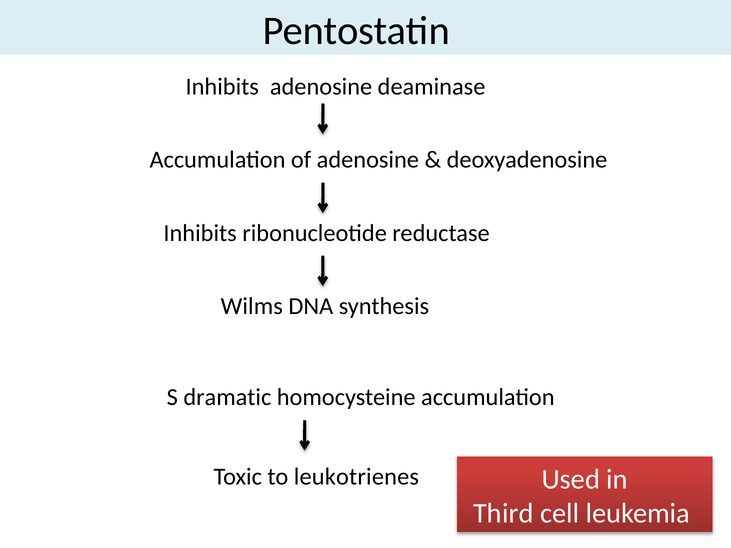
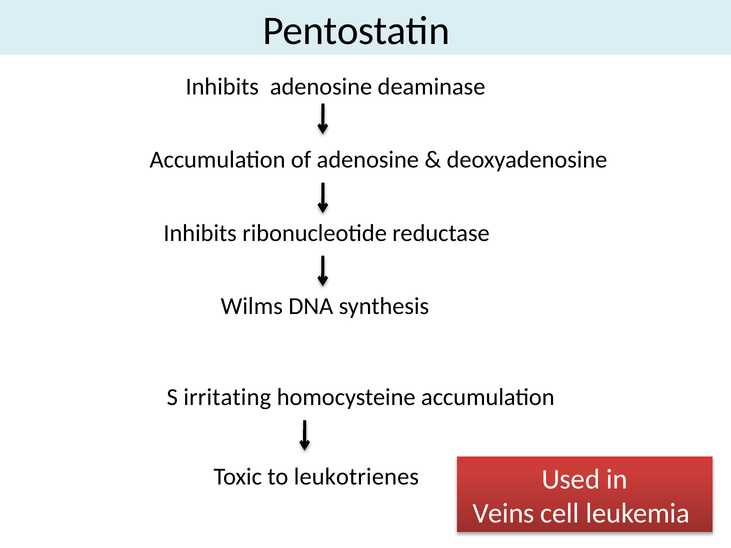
dramatic: dramatic -> irritating
Third: Third -> Veins
